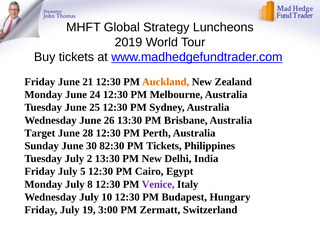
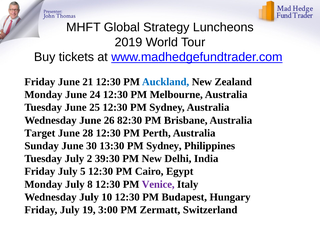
Auckland colour: orange -> blue
26 13:30: 13:30 -> 82:30
82:30: 82:30 -> 13:30
Tickets at (164, 146): Tickets -> Sydney
2 13:30: 13:30 -> 39:30
